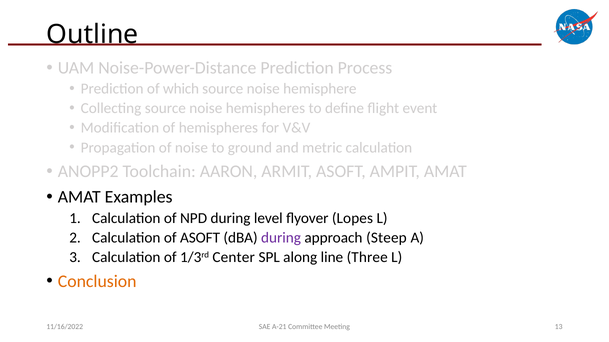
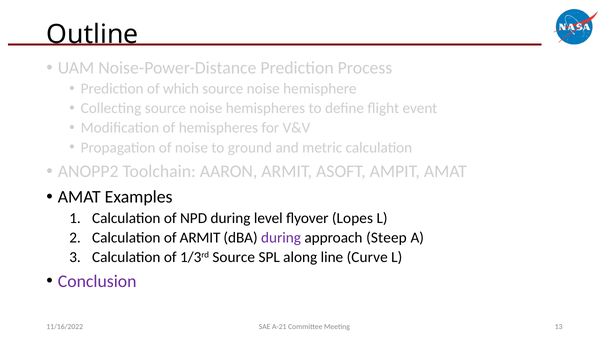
of ASOFT: ASOFT -> ARMIT
1/3rd Center: Center -> Source
Three: Three -> Curve
Conclusion colour: orange -> purple
